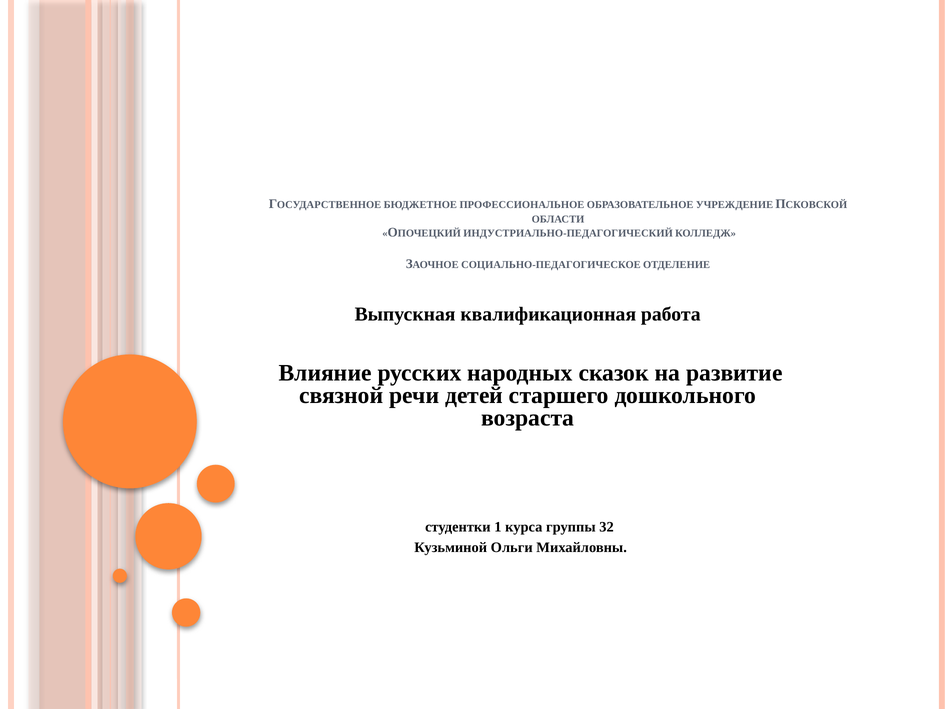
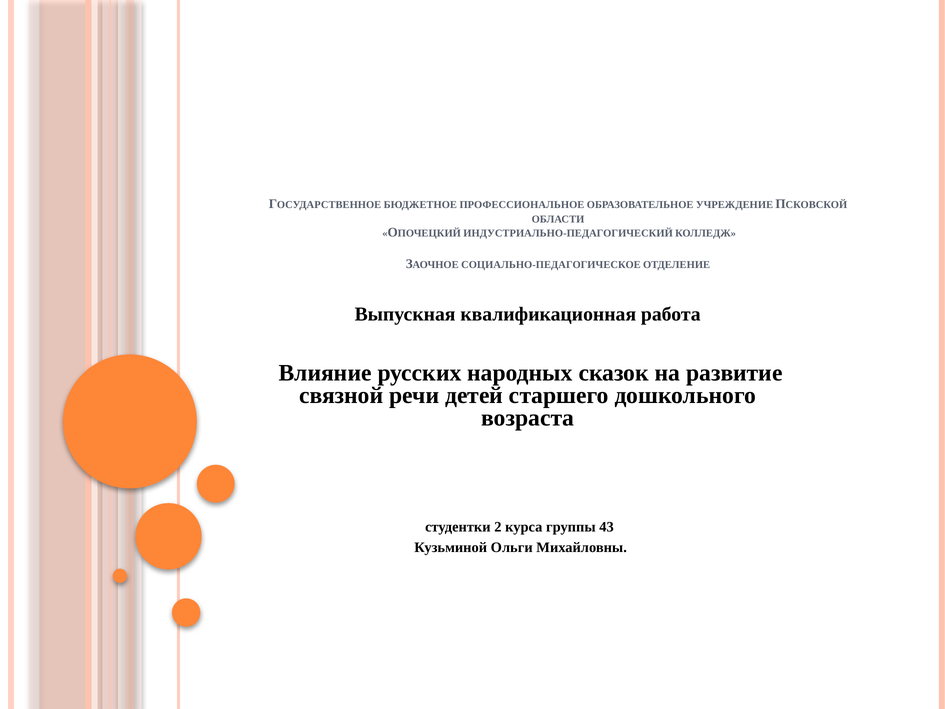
1: 1 -> 2
32: 32 -> 43
